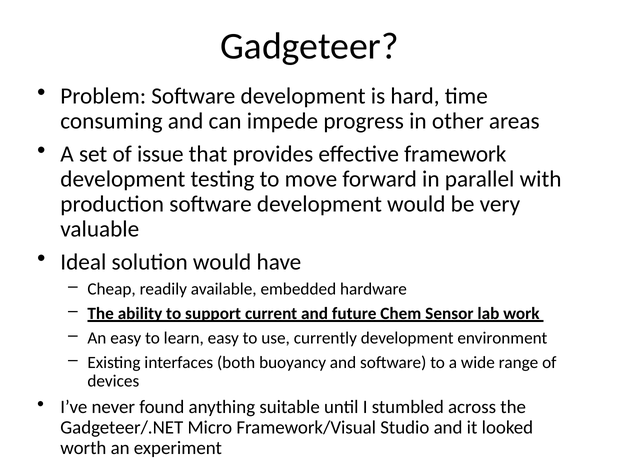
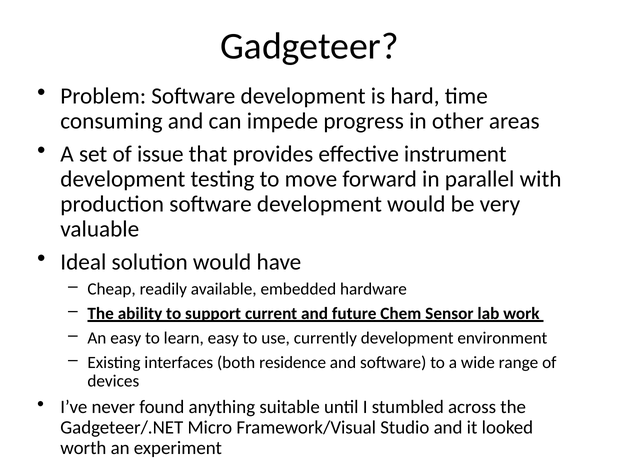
framework: framework -> instrument
buoyancy: buoyancy -> residence
